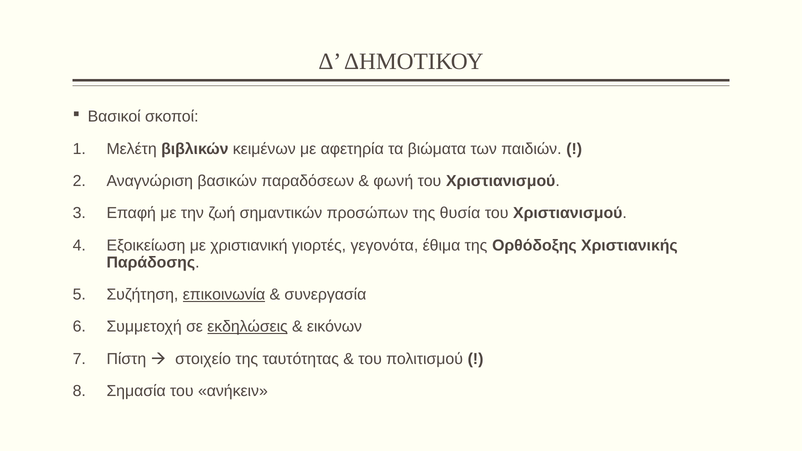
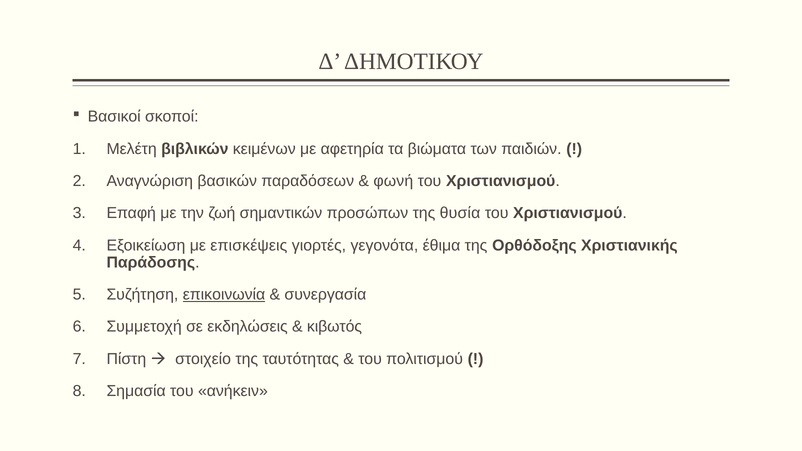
χριστιανική: χριστιανική -> επισκέψεις
εκδηλώσεις underline: present -> none
εικόνων: εικόνων -> κιβωτός
